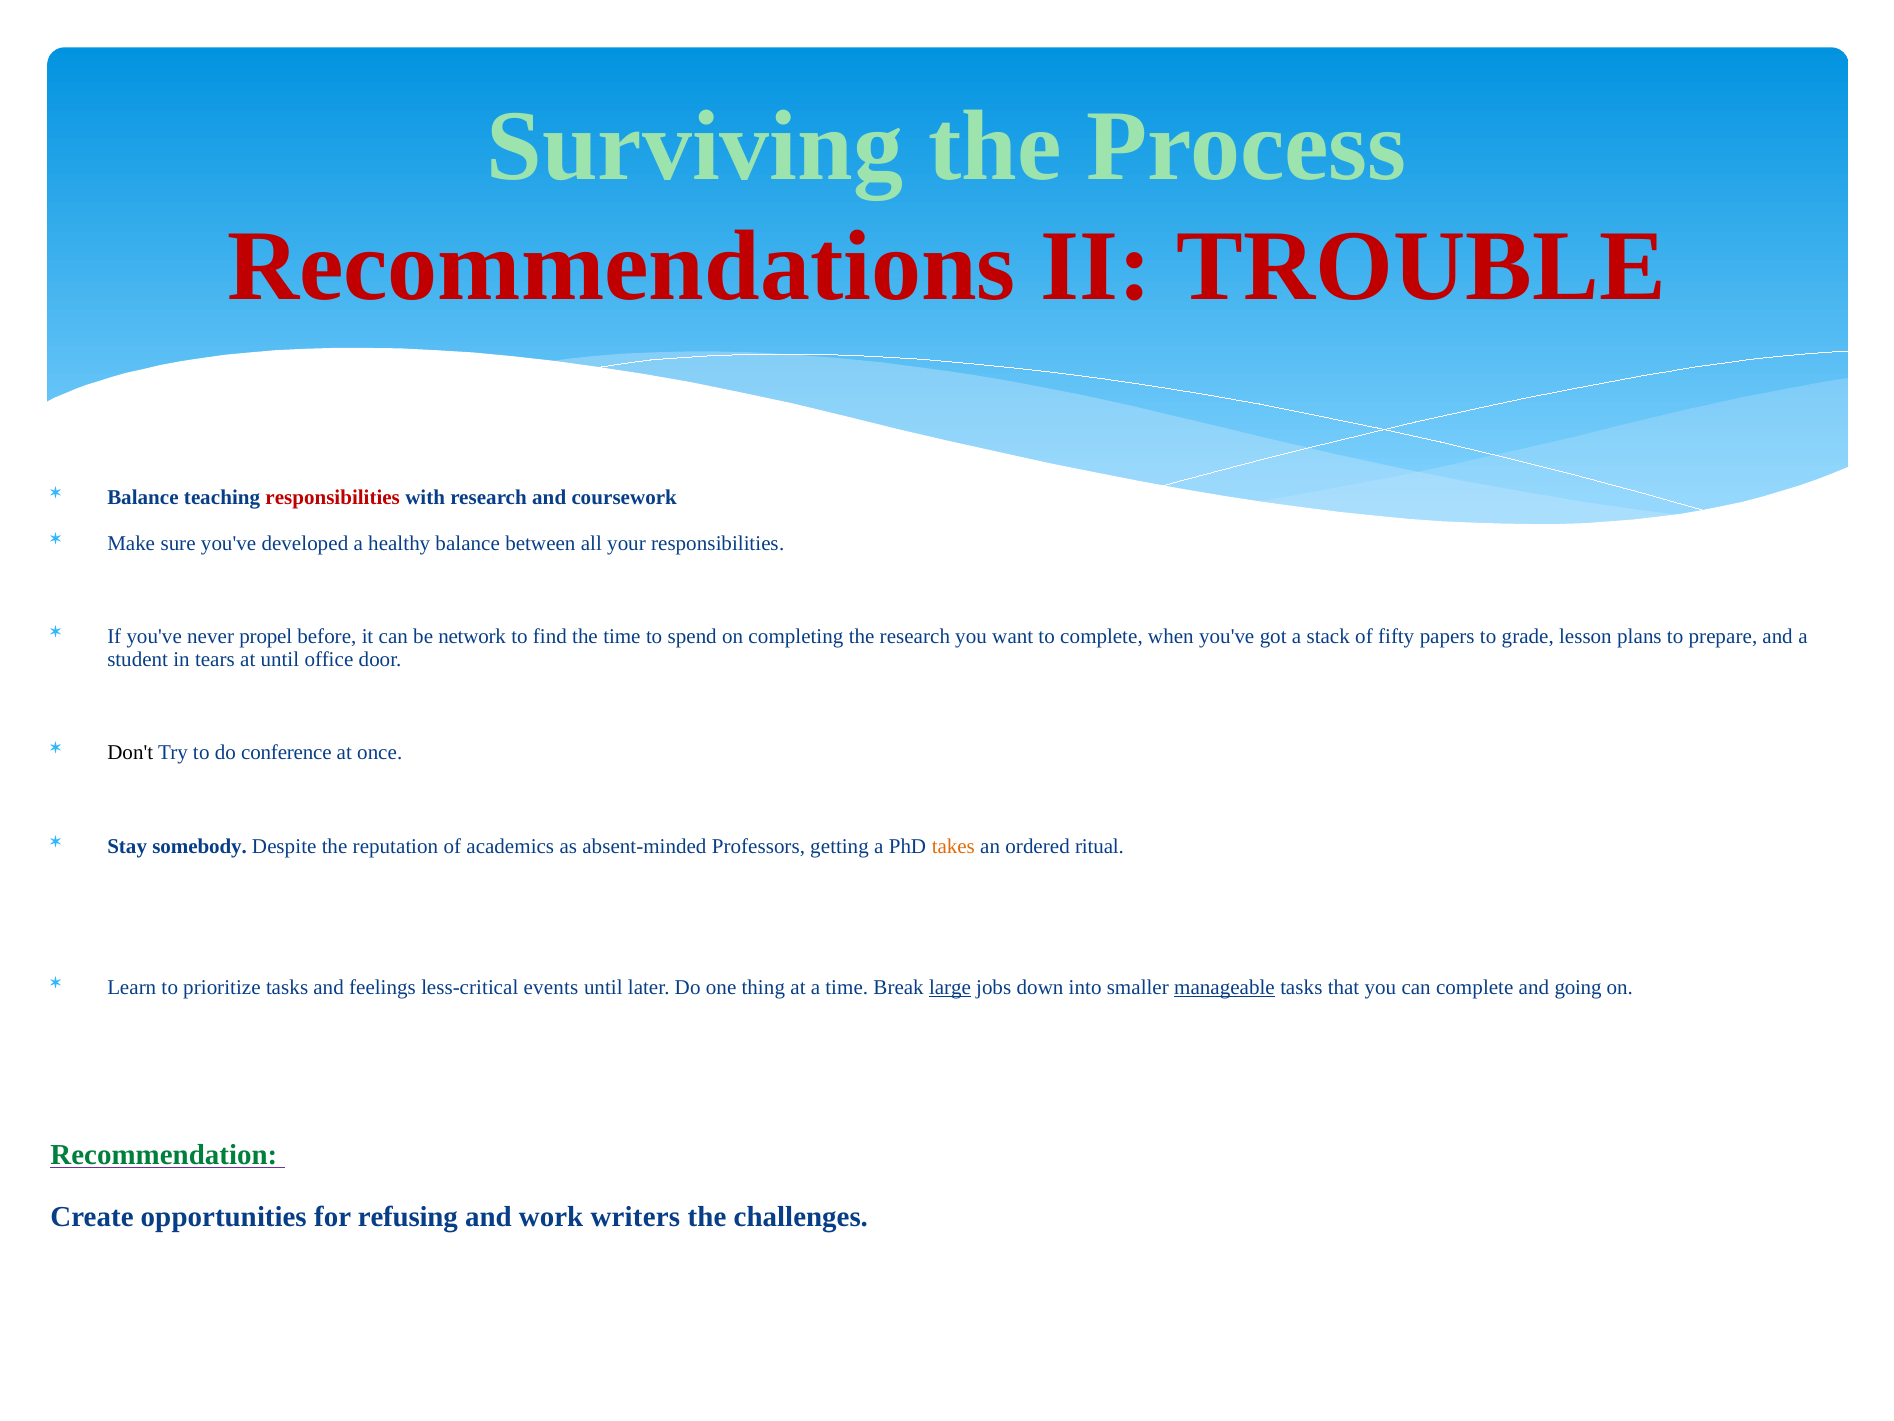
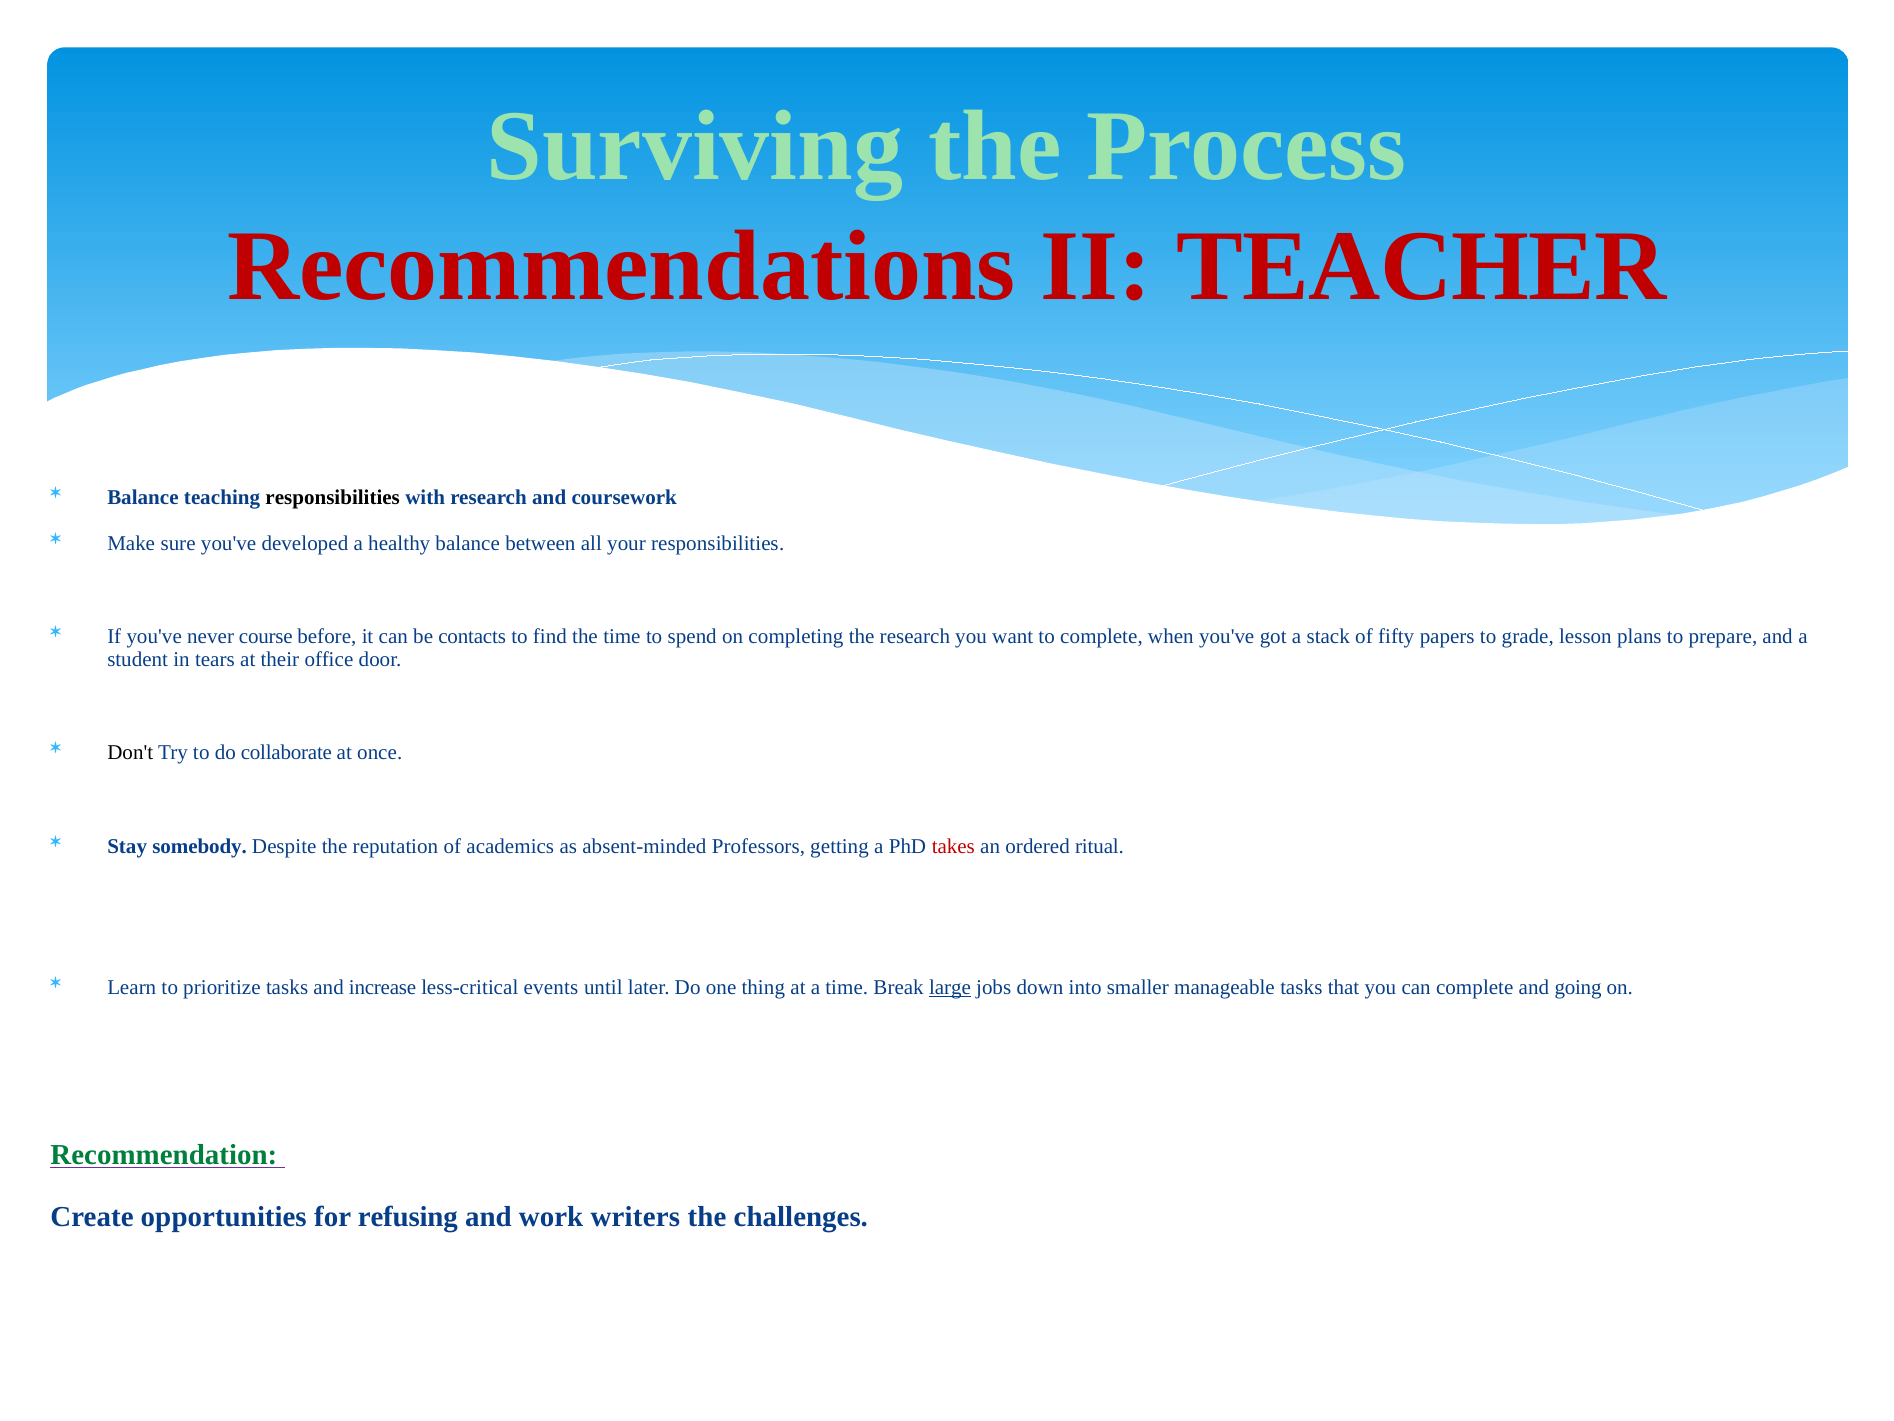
TROUBLE: TROUBLE -> TEACHER
responsibilities at (333, 498) colour: red -> black
propel: propel -> course
network: network -> contacts
at until: until -> their
conference: conference -> collaborate
takes colour: orange -> red
feelings: feelings -> increase
manageable underline: present -> none
